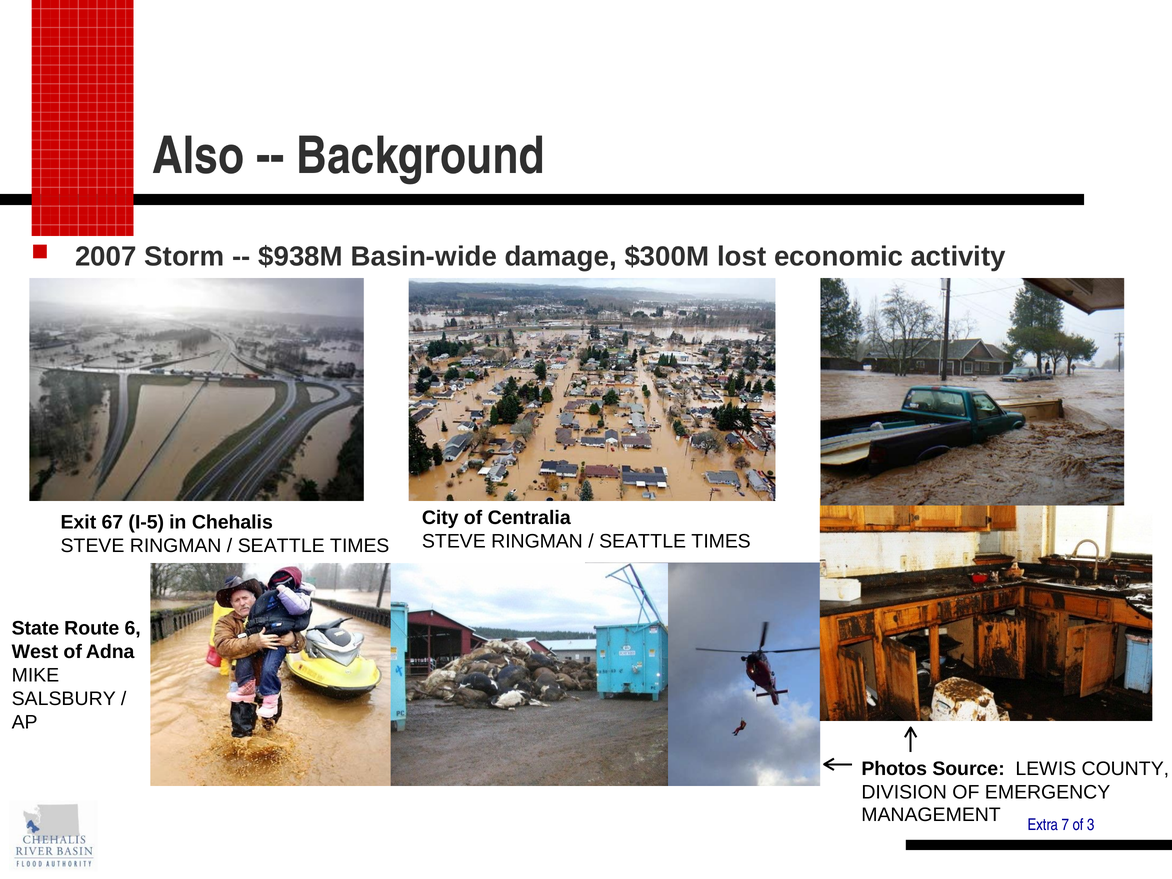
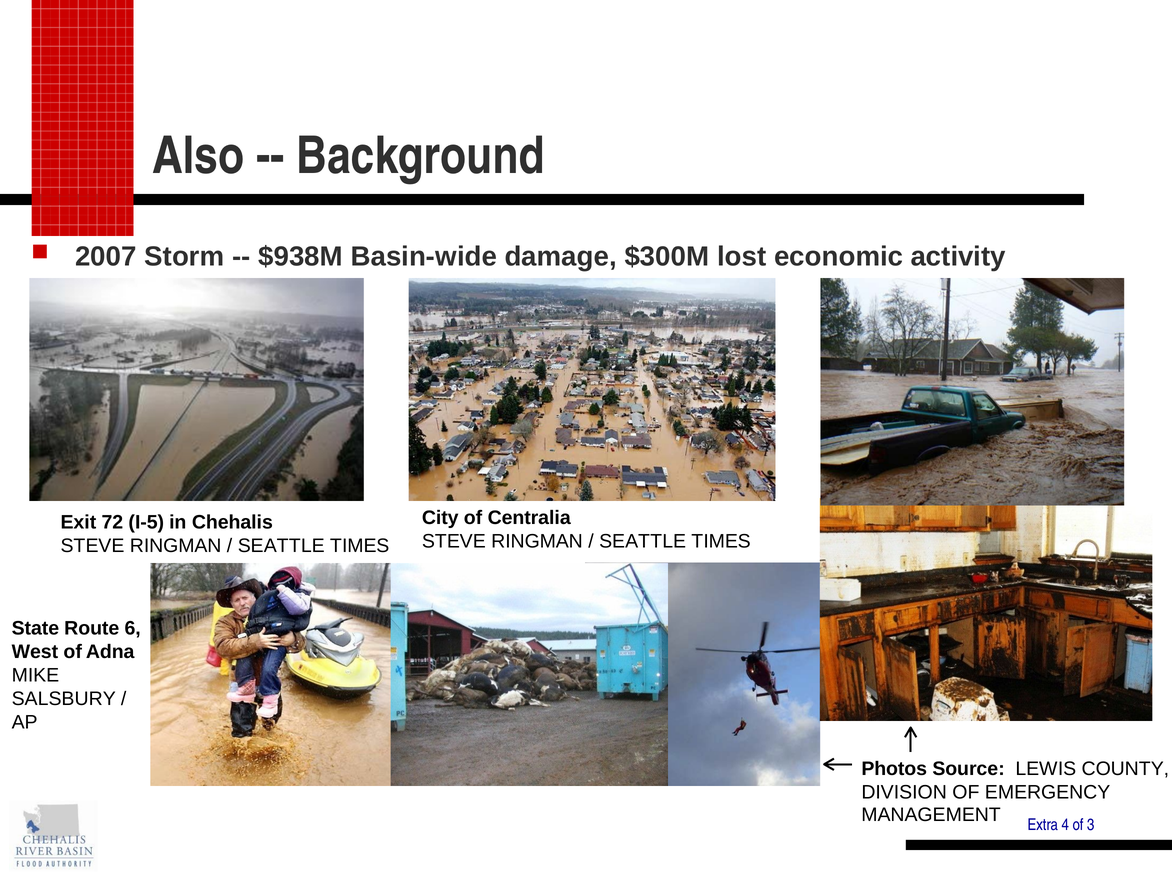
67: 67 -> 72
7: 7 -> 4
